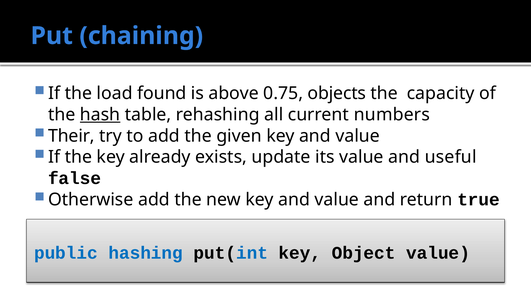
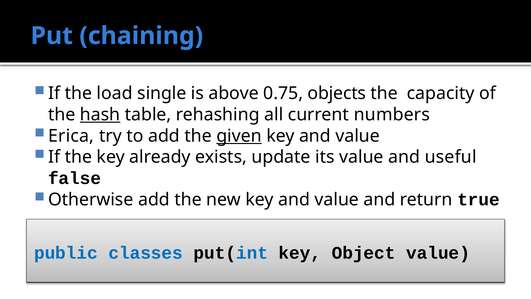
found: found -> single
Their: Their -> Erica
given underline: none -> present
hashing: hashing -> classes
